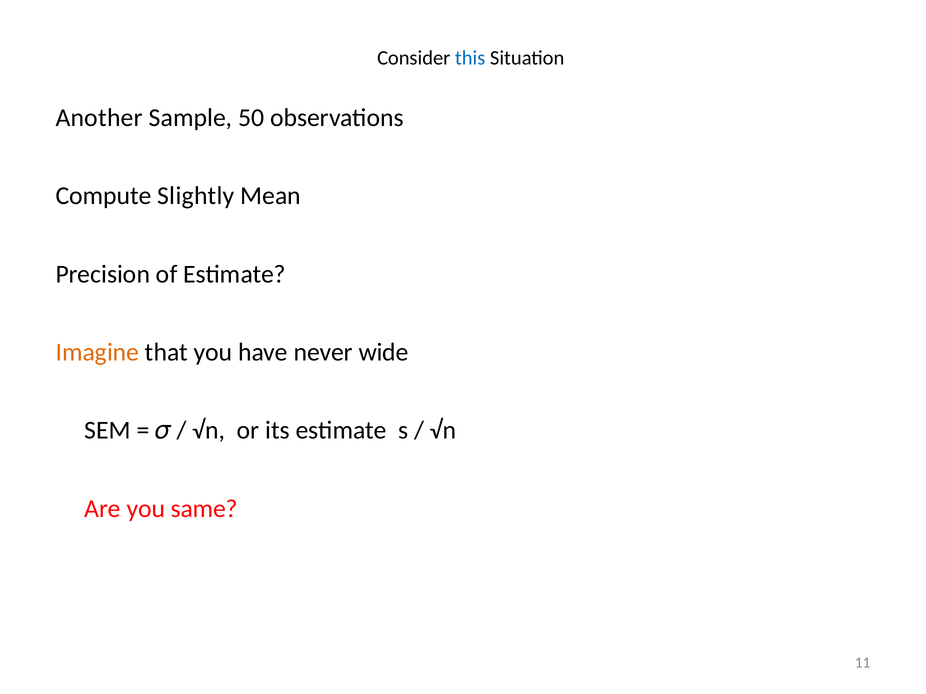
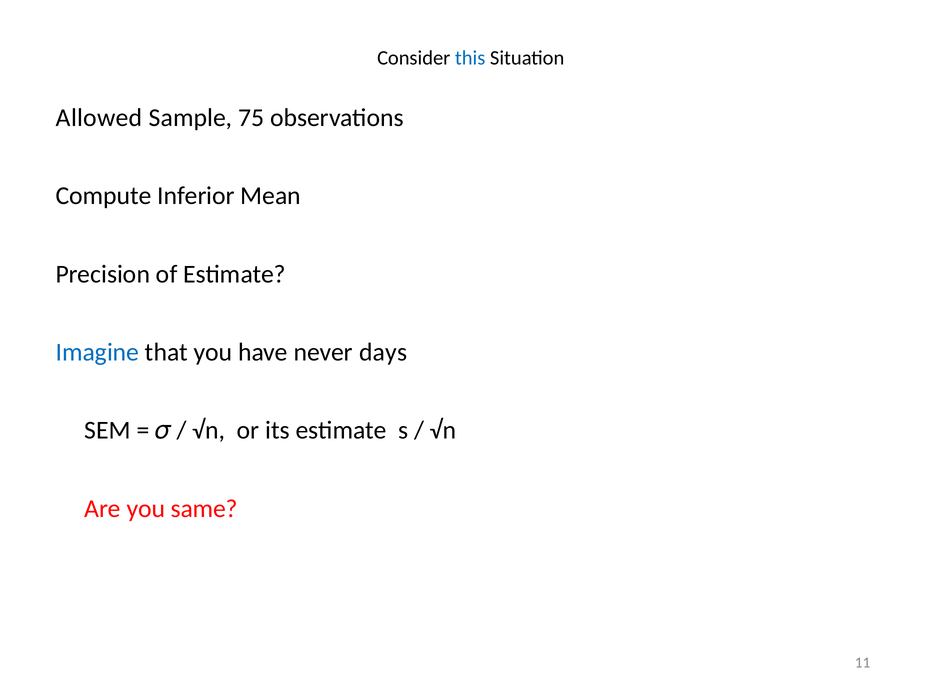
Another: Another -> Allowed
50: 50 -> 75
Slightly: Slightly -> Inferior
Imagine colour: orange -> blue
wide: wide -> days
